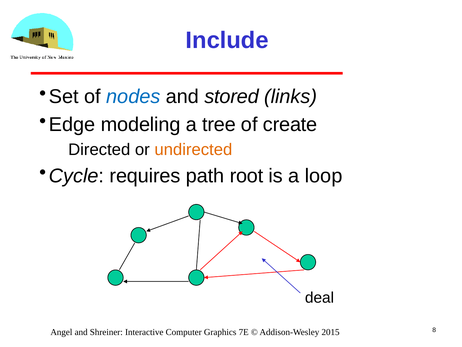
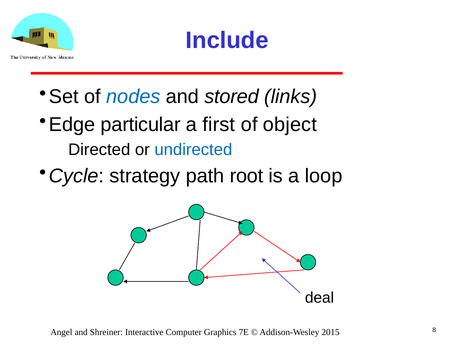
modeling: modeling -> particular
tree: tree -> first
create: create -> object
undirected colour: orange -> blue
requires: requires -> strategy
